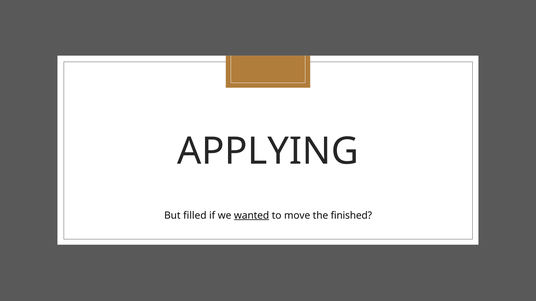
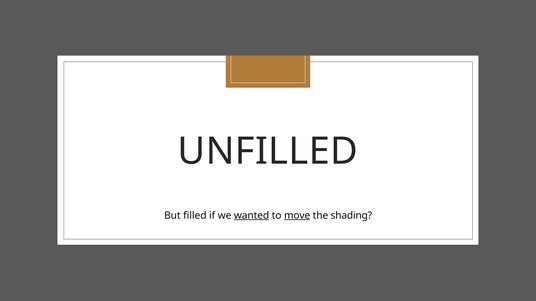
APPLYING: APPLYING -> UNFILLED
move underline: none -> present
finished: finished -> shading
